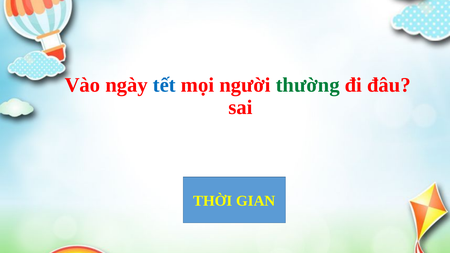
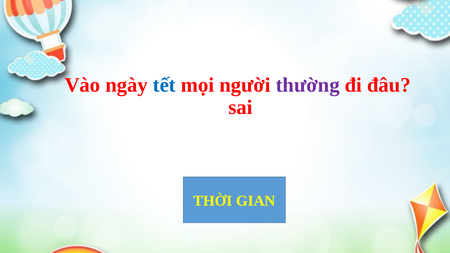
thường colour: green -> purple
